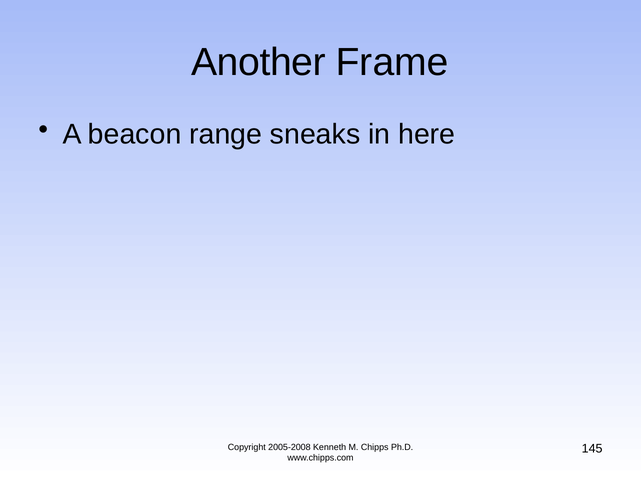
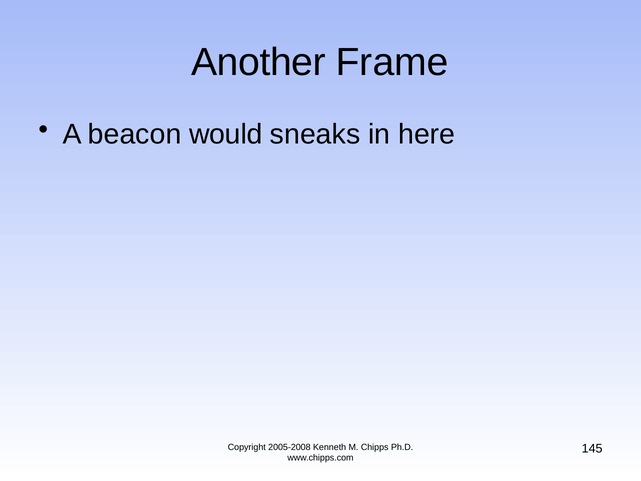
range: range -> would
